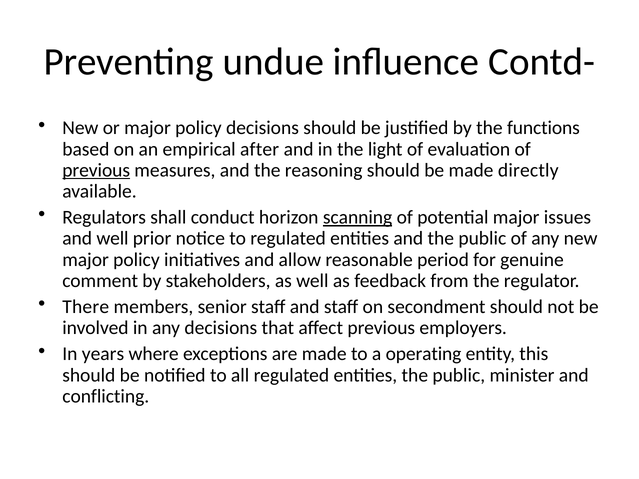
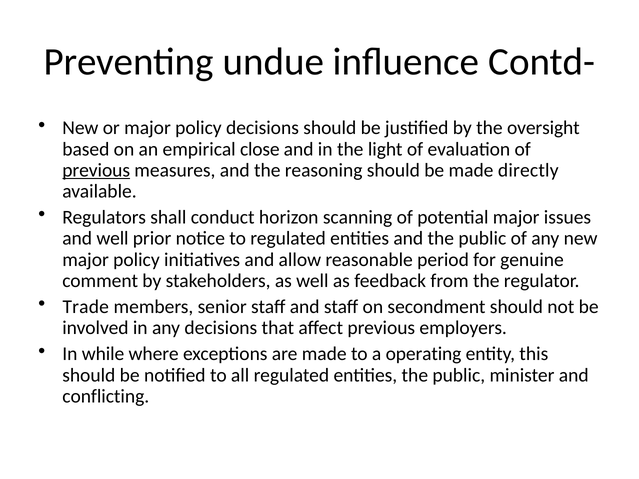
functions: functions -> oversight
after: after -> close
scanning underline: present -> none
There: There -> Trade
years: years -> while
